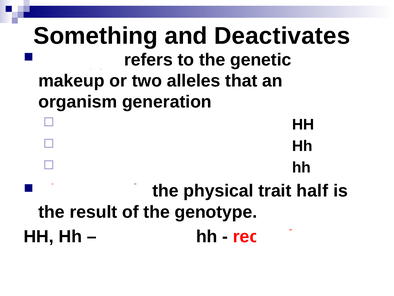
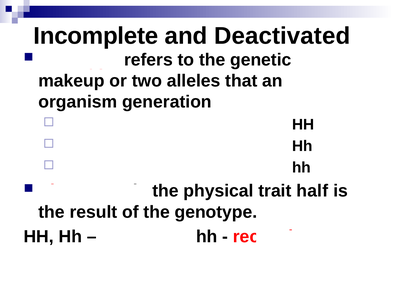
Something: Something -> Incomplete
Deactivates: Deactivates -> Deactivated
